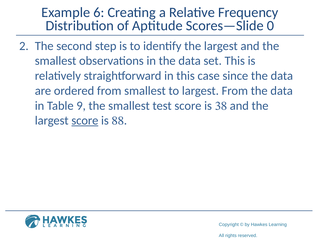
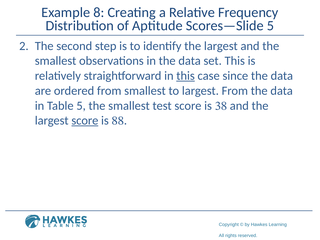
6: 6 -> 8
Scores—Slide 0: 0 -> 5
this at (186, 76) underline: none -> present
Table 9: 9 -> 5
